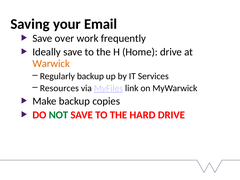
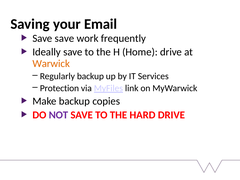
Save over: over -> save
Resources: Resources -> Protection
NOT colour: green -> purple
